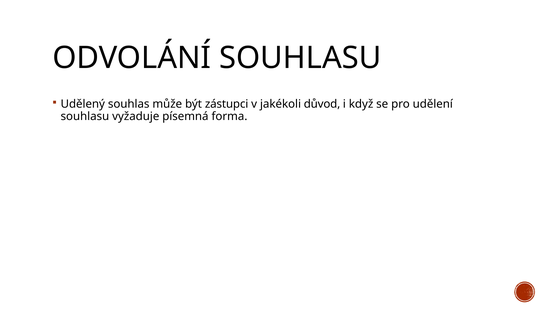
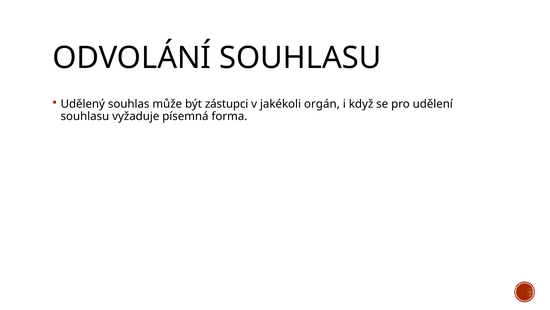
důvod: důvod -> orgán
